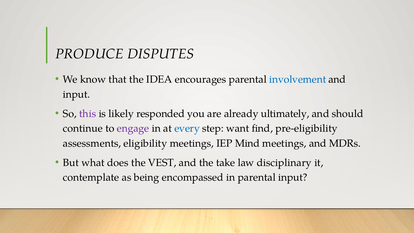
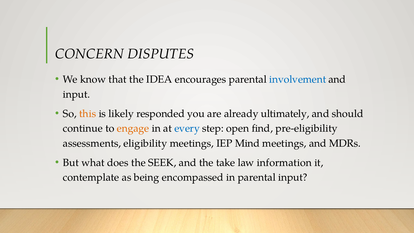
PRODUCE: PRODUCE -> CONCERN
this colour: purple -> orange
engage colour: purple -> orange
want: want -> open
VEST: VEST -> SEEK
disciplinary: disciplinary -> information
